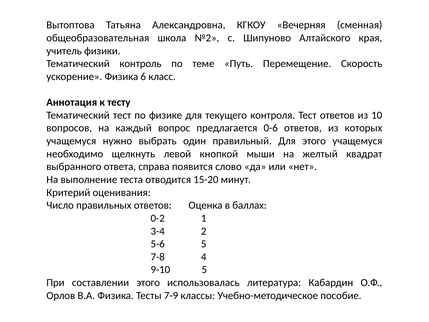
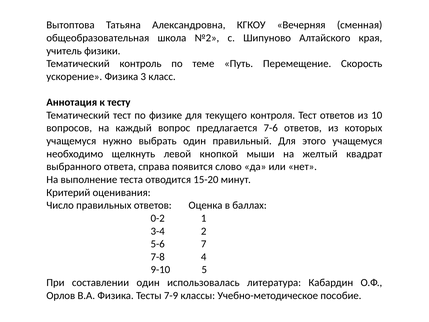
6: 6 -> 3
0-6: 0-6 -> 7-6
5-6 5: 5 -> 7
составлении этого: этого -> один
